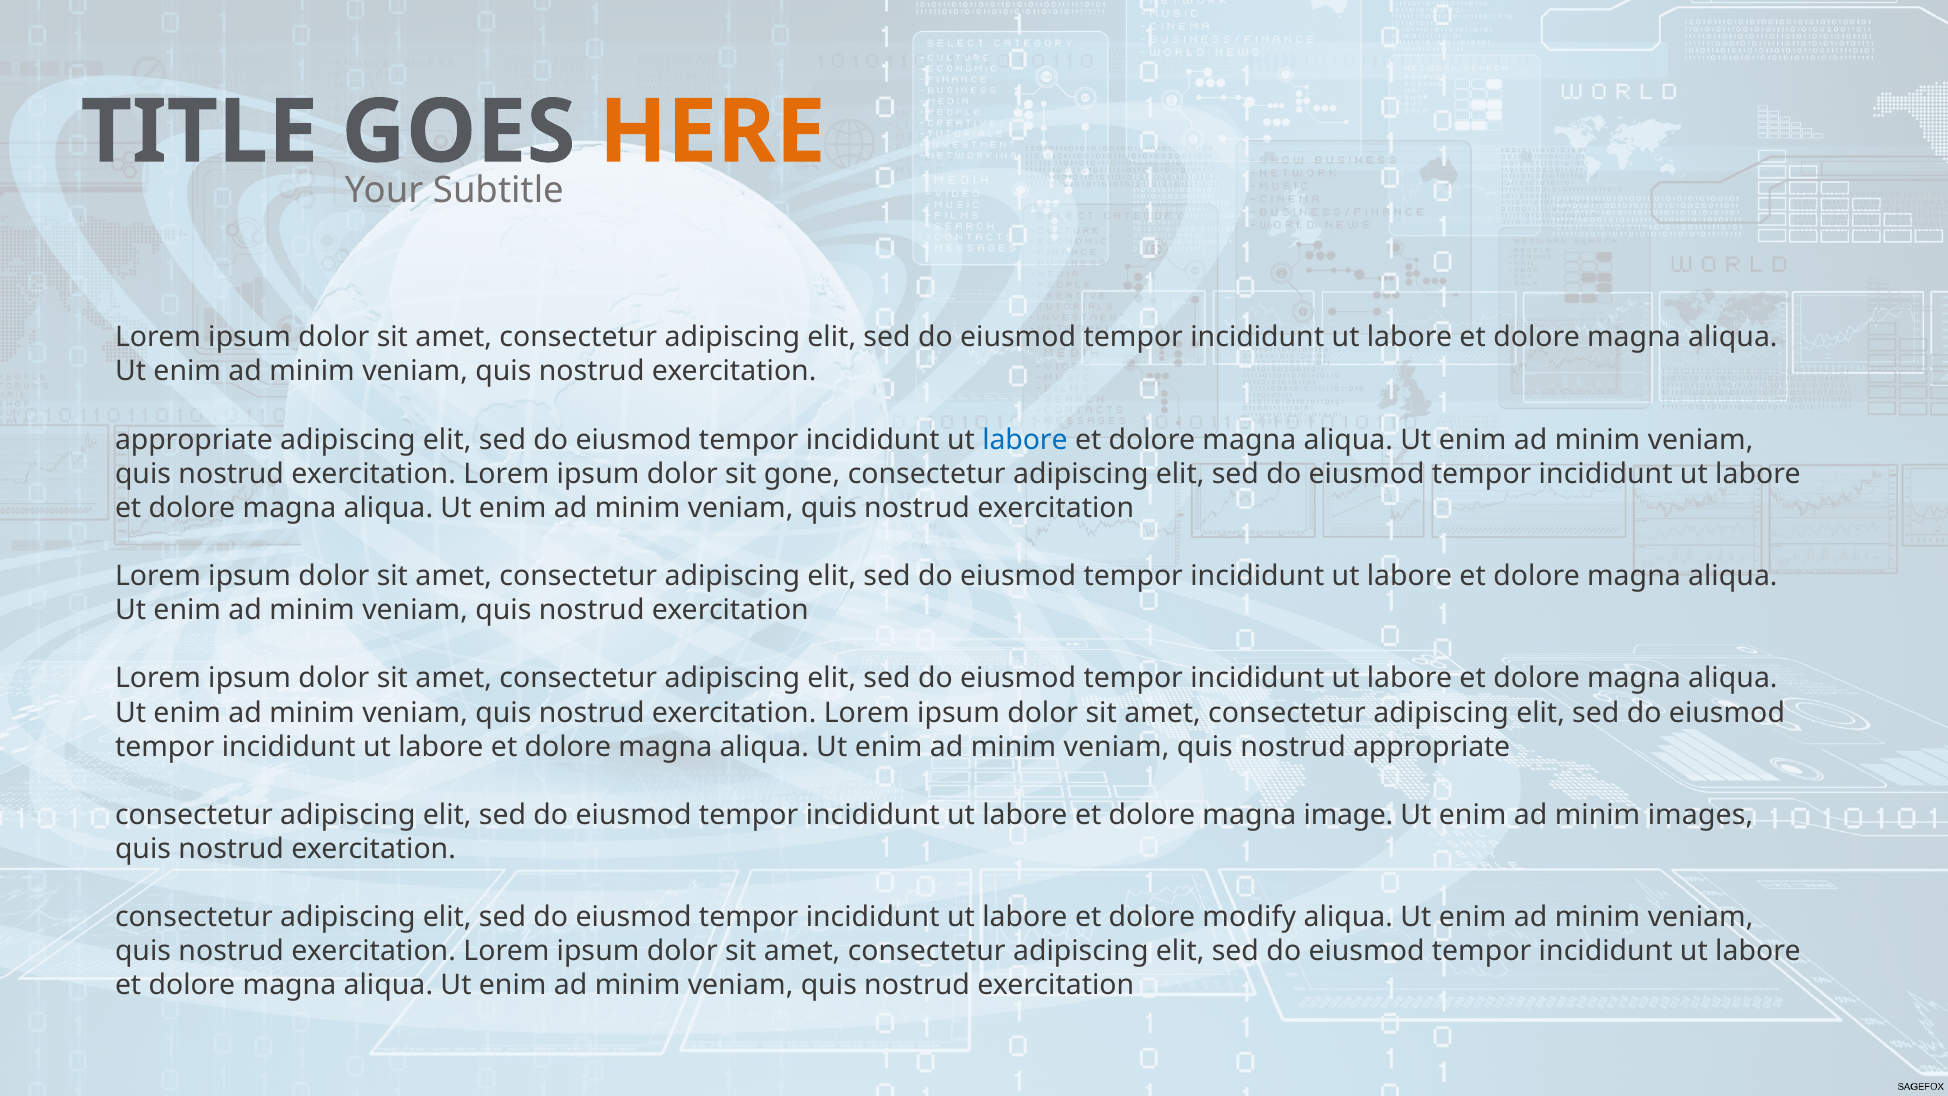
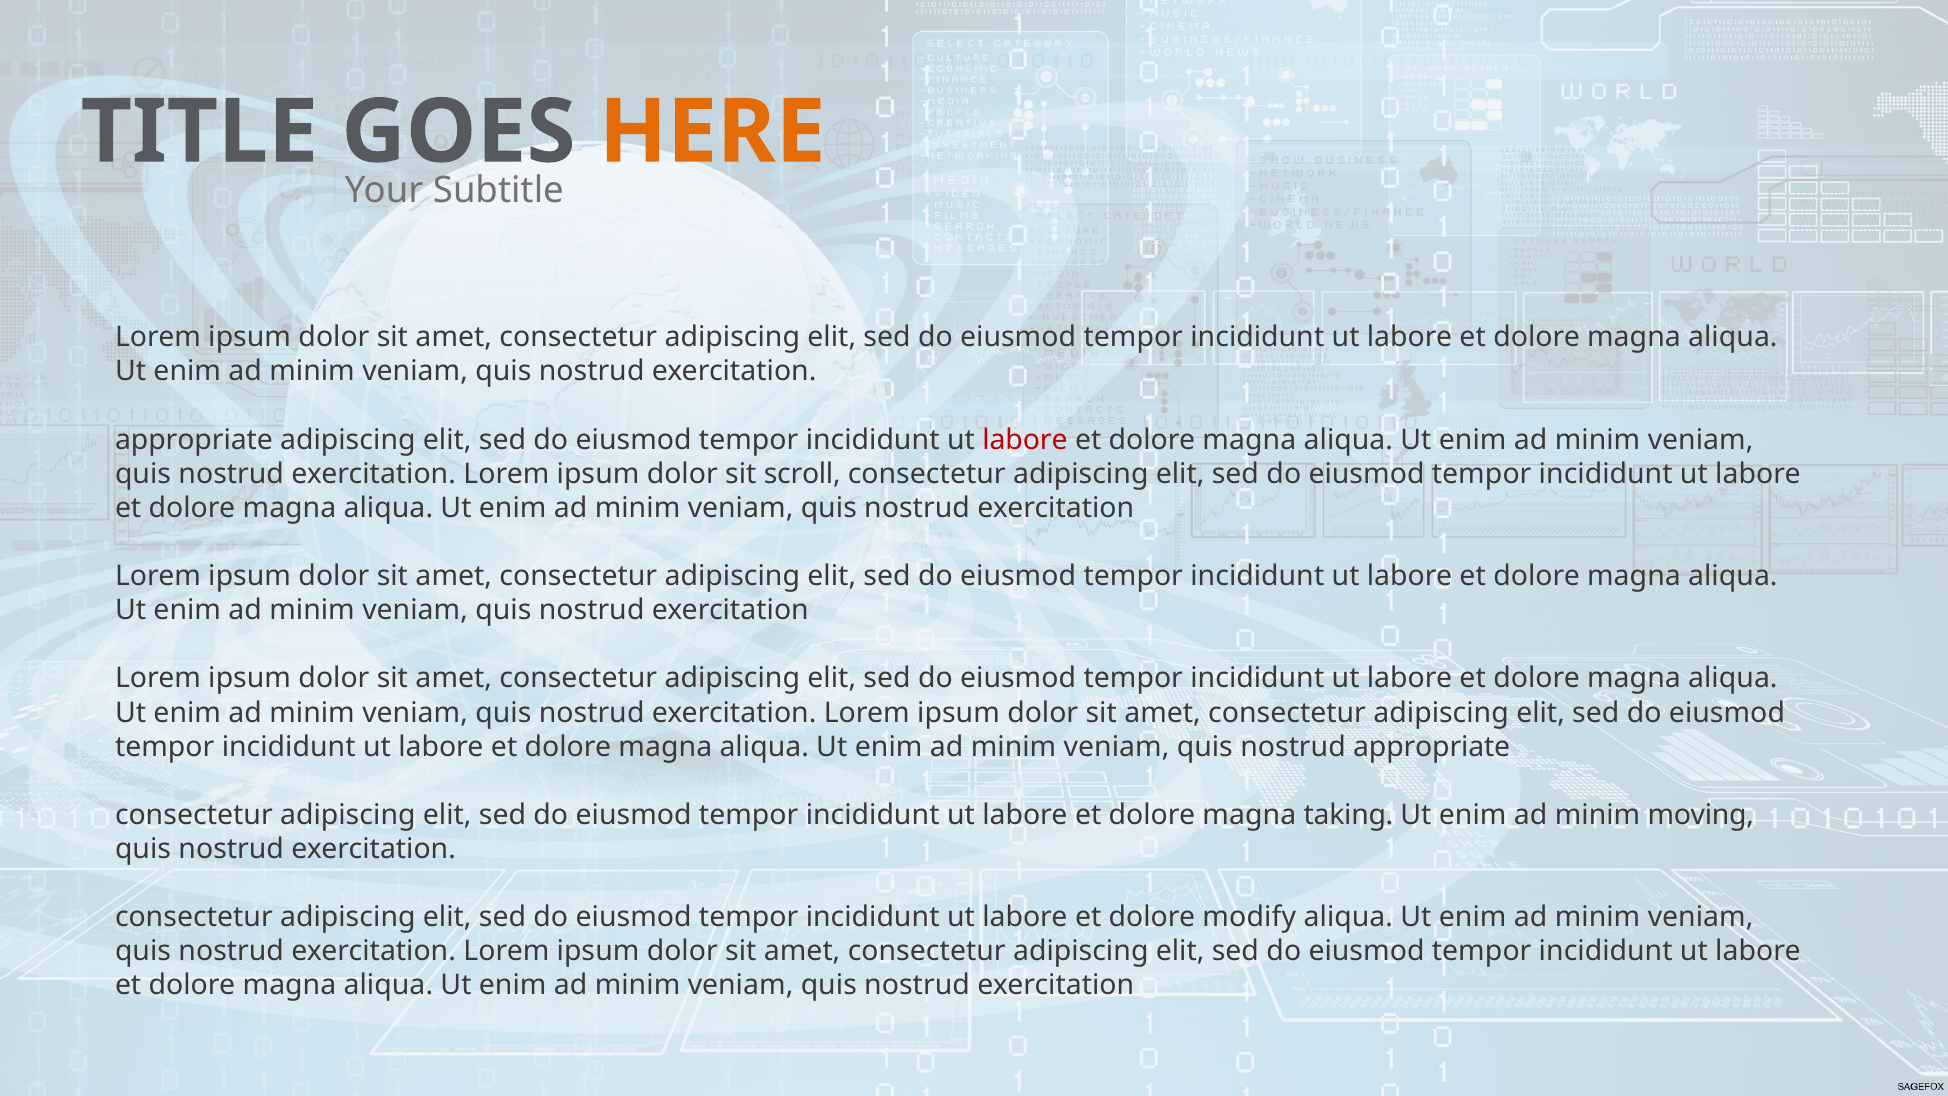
labore at (1025, 440) colour: blue -> red
gone: gone -> scroll
image: image -> taking
images: images -> moving
